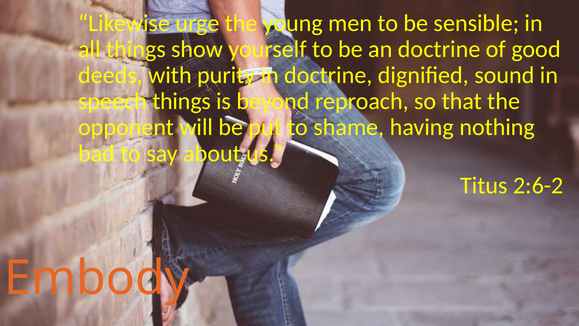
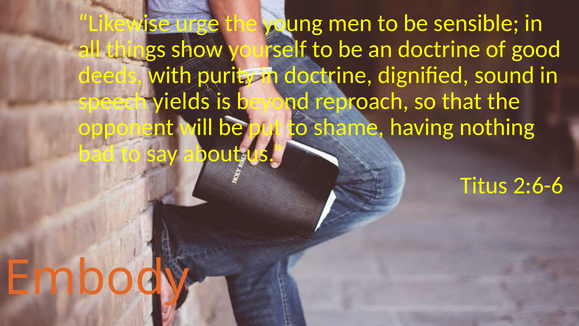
speech things: things -> yields
2:6-2: 2:6-2 -> 2:6-6
